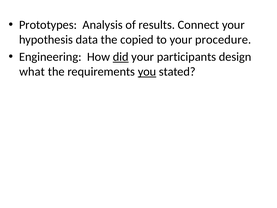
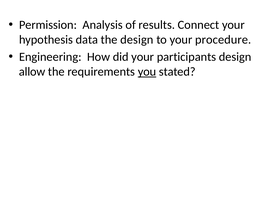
Prototypes: Prototypes -> Permission
the copied: copied -> design
did underline: present -> none
what: what -> allow
